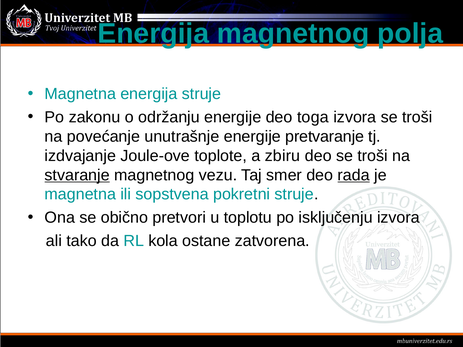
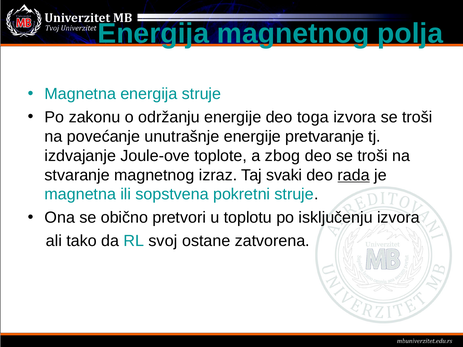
zbiru: zbiru -> zbog
stvaranje underline: present -> none
vezu: vezu -> izraz
smer: smer -> svaki
kola: kola -> svoj
